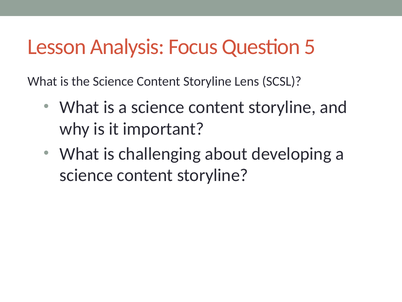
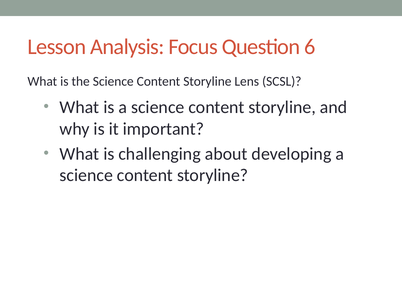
5: 5 -> 6
